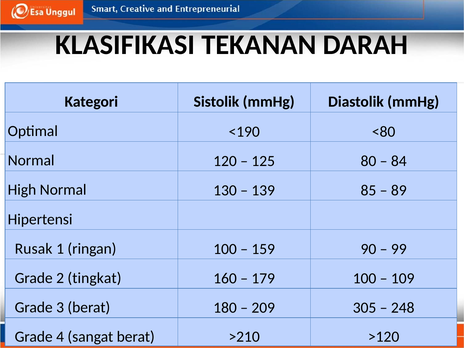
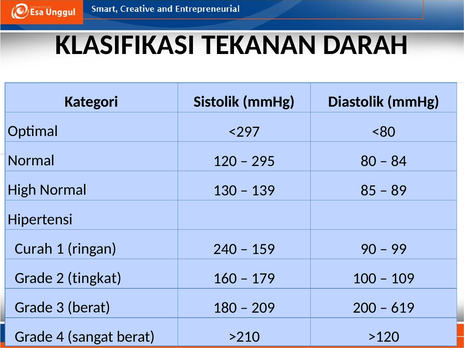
<190: <190 -> <297
125: 125 -> 295
Rusak: Rusak -> Curah
ringan 100: 100 -> 240
305: 305 -> 200
248: 248 -> 619
